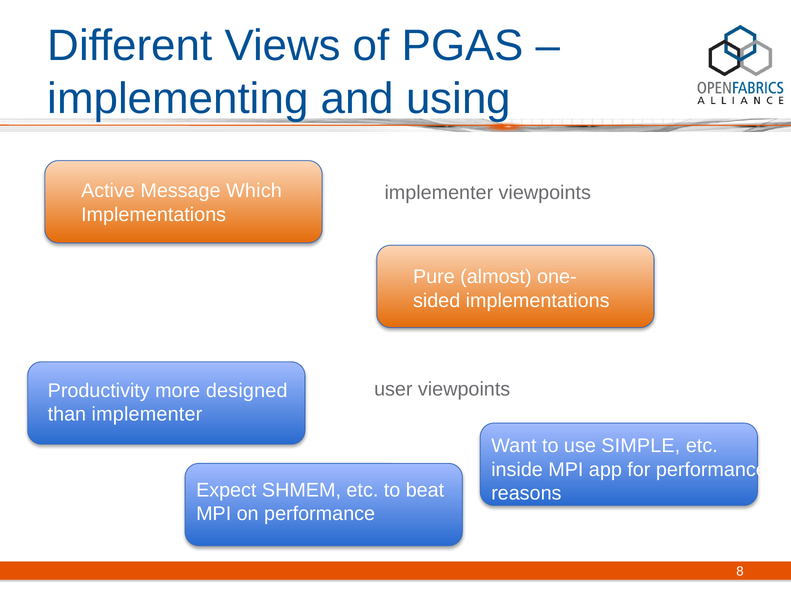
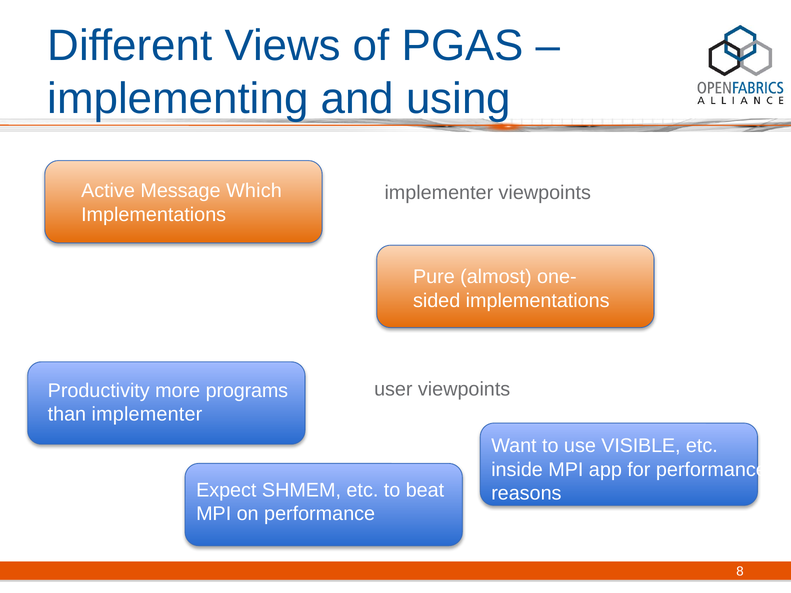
designed: designed -> programs
SIMPLE: SIMPLE -> VISIBLE
